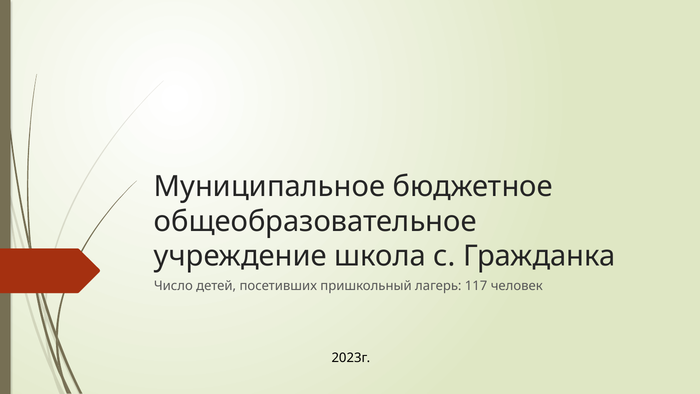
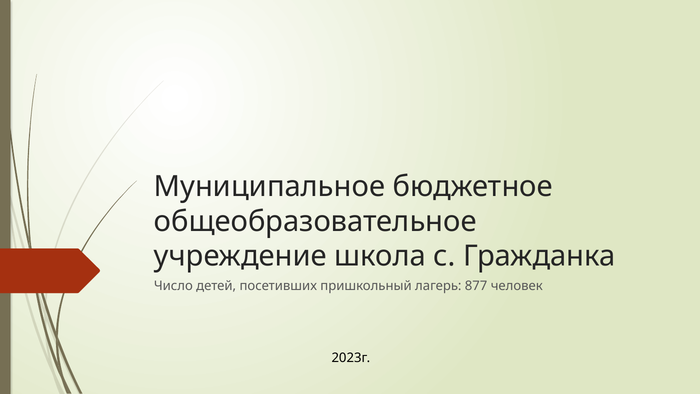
117: 117 -> 877
